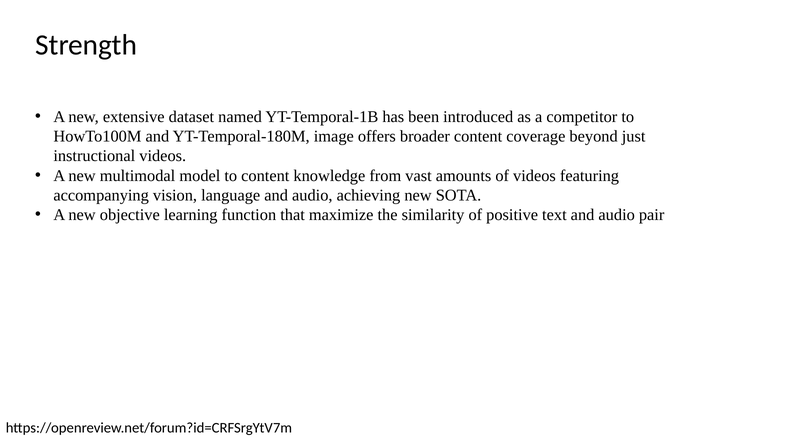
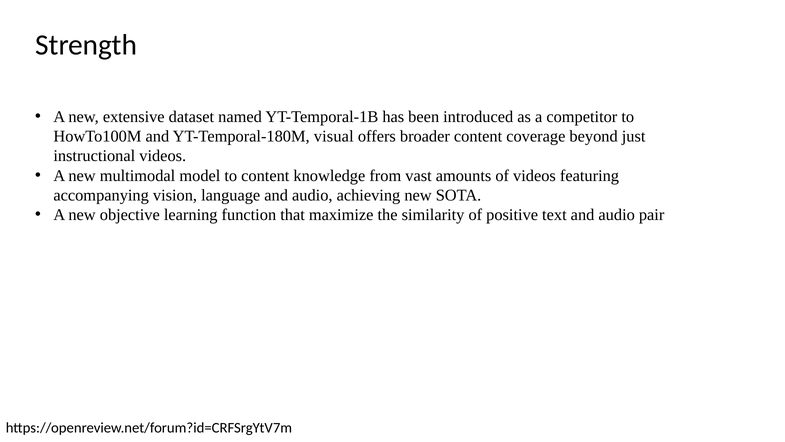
image: image -> visual
